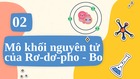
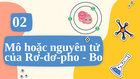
khối: khối -> hoặc
